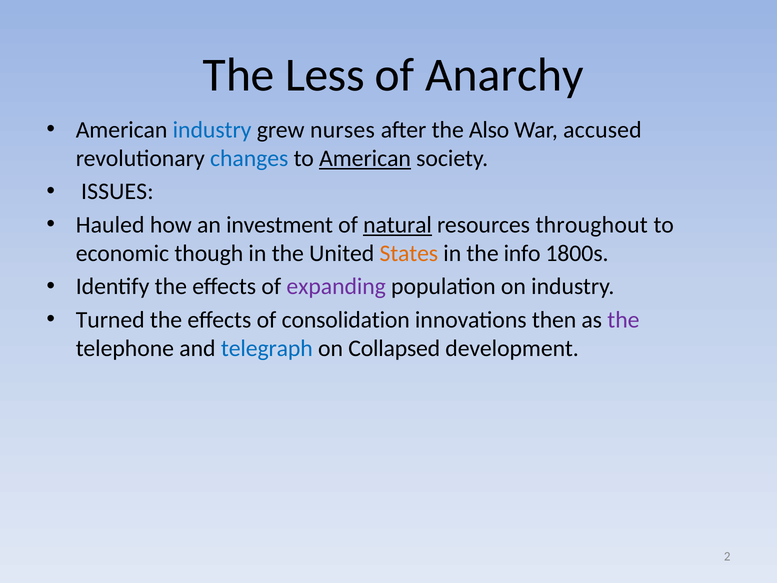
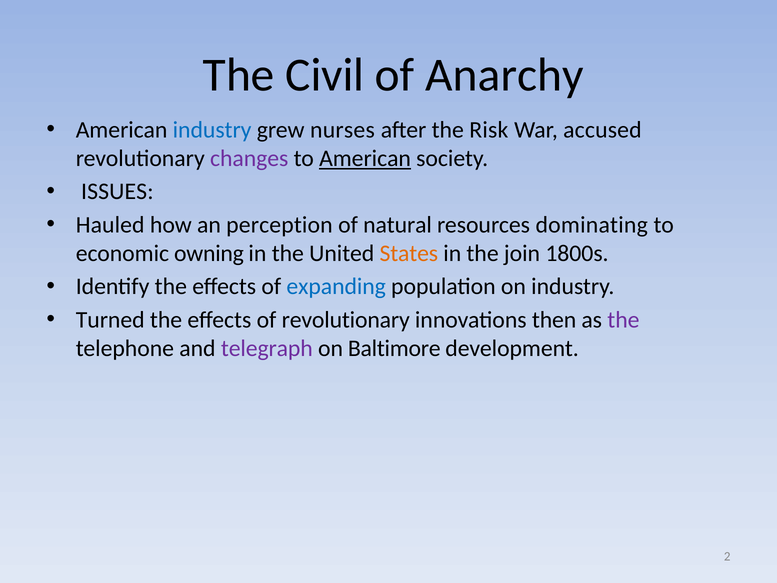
Less: Less -> Civil
Also: Also -> Risk
changes colour: blue -> purple
investment: investment -> perception
natural underline: present -> none
throughout: throughout -> dominating
though: though -> owning
info: info -> join
expanding colour: purple -> blue
of consolidation: consolidation -> revolutionary
telegraph colour: blue -> purple
Collapsed: Collapsed -> Baltimore
